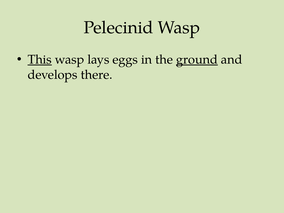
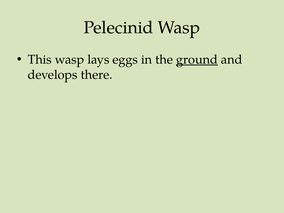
This underline: present -> none
